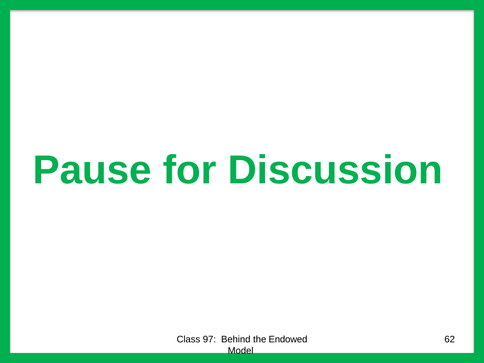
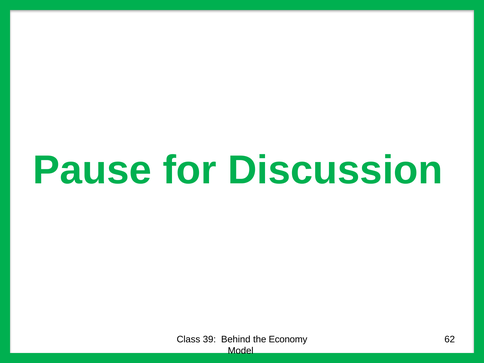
97: 97 -> 39
Endowed: Endowed -> Economy
